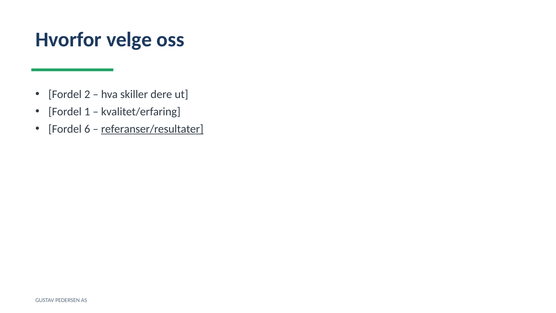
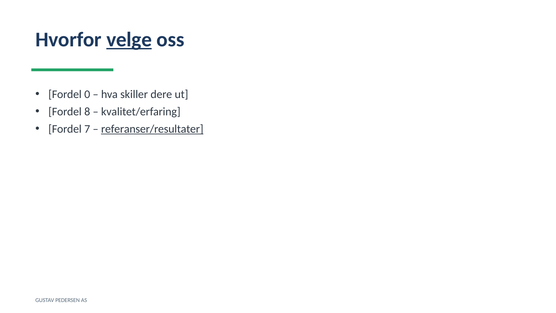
velge underline: none -> present
2: 2 -> 0
1: 1 -> 8
6: 6 -> 7
